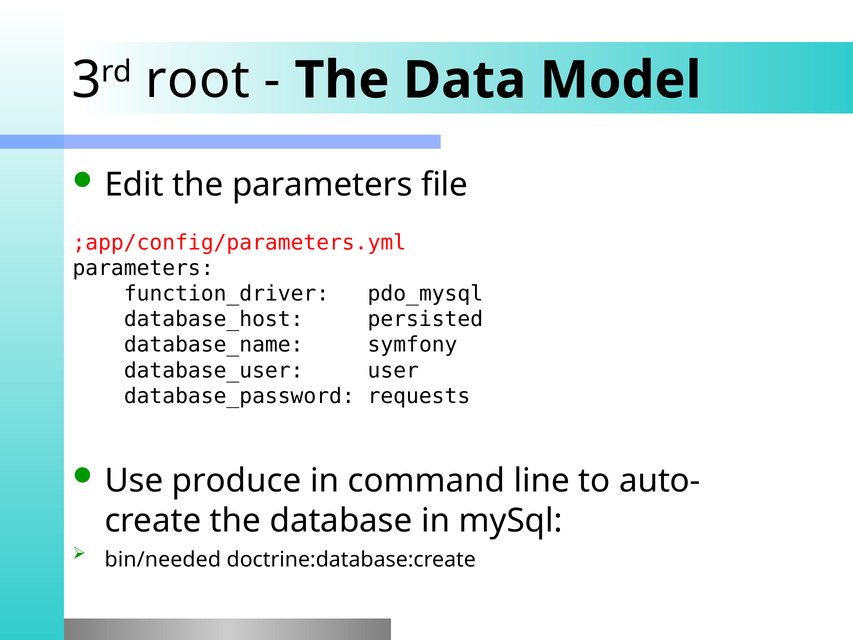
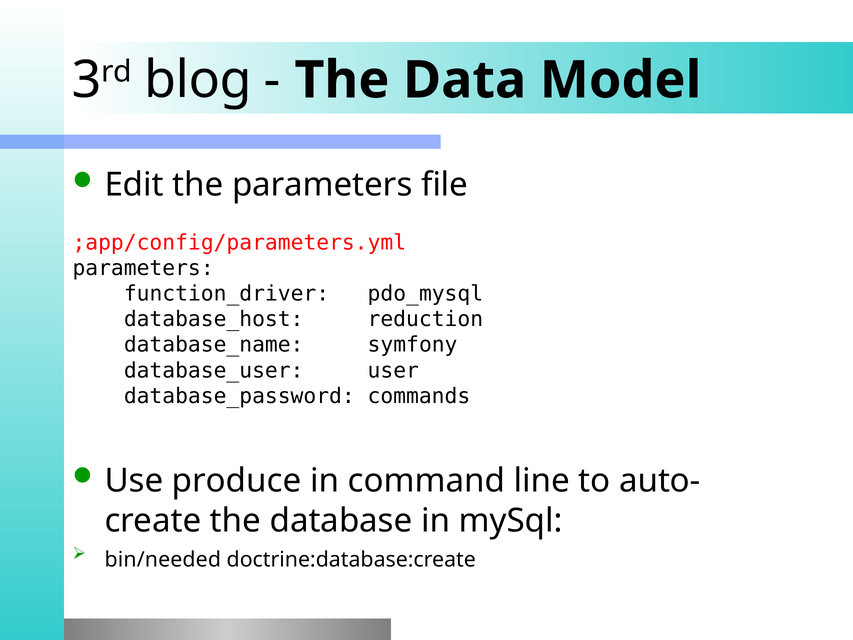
root: root -> blog
persisted: persisted -> reduction
requests: requests -> commands
